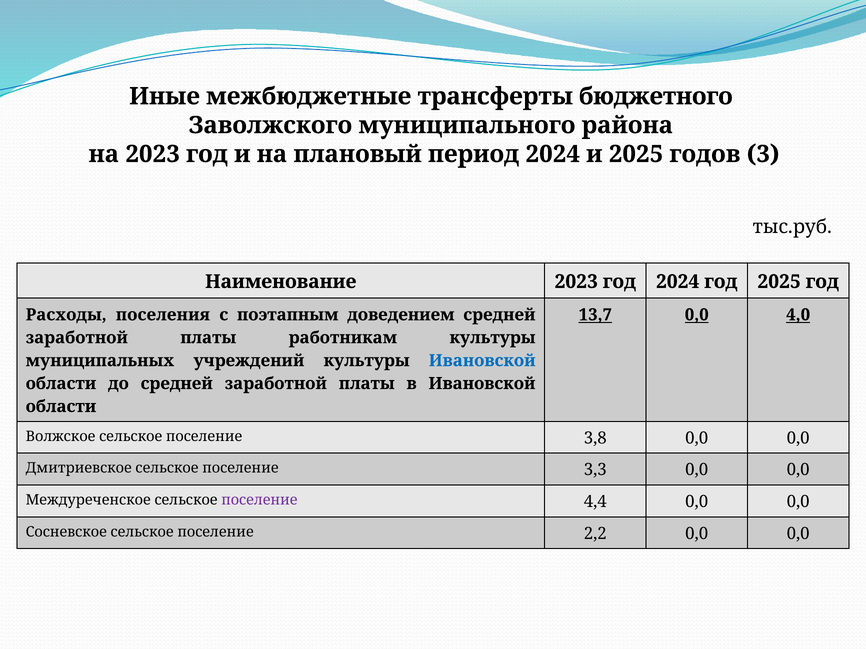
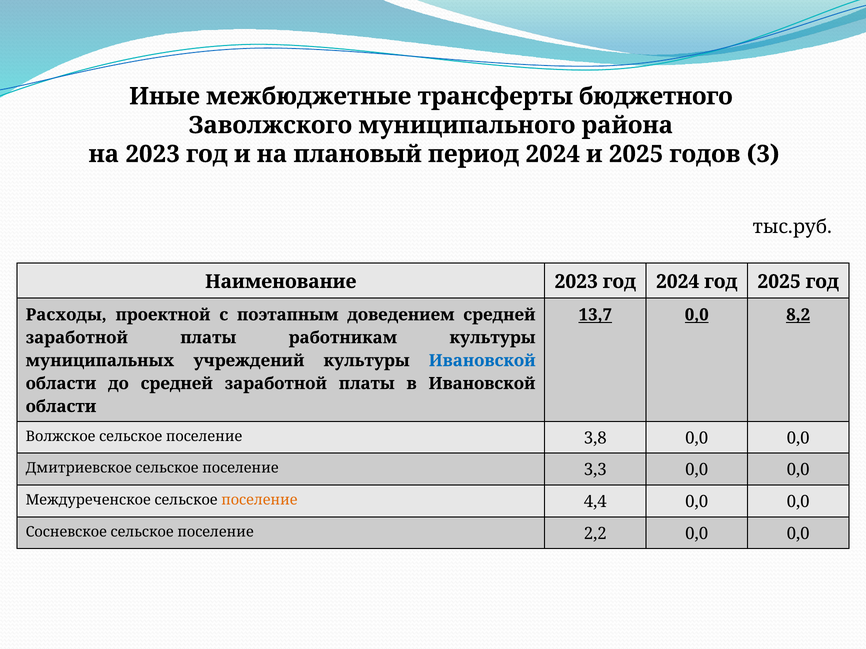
поселения: поселения -> проектной
4,0: 4,0 -> 8,2
поселение at (259, 500) colour: purple -> orange
